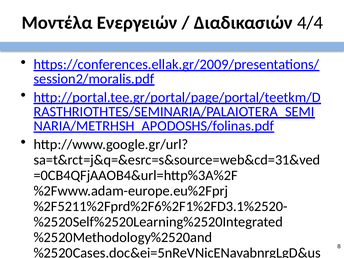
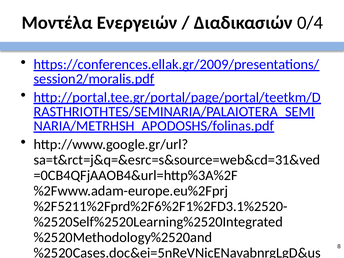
4/4: 4/4 -> 0/4
